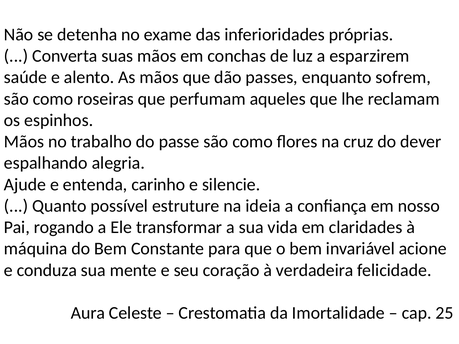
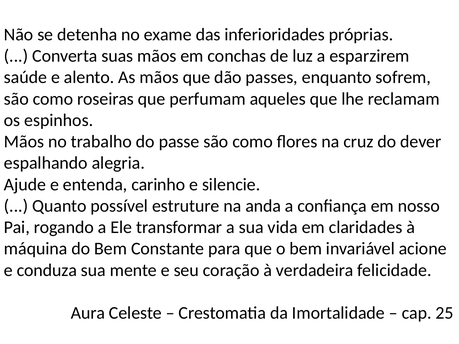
ideia: ideia -> anda
